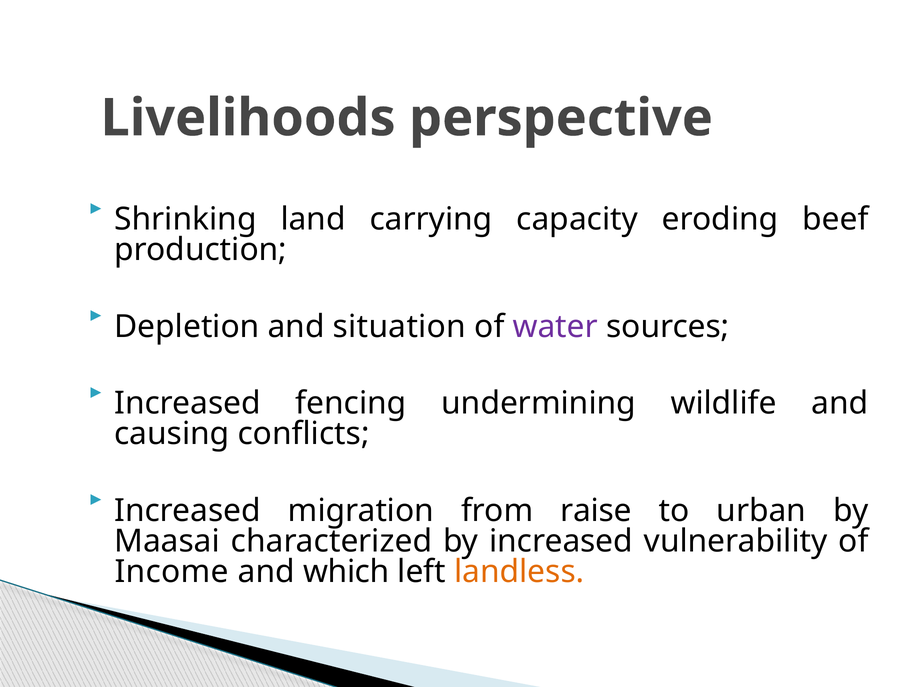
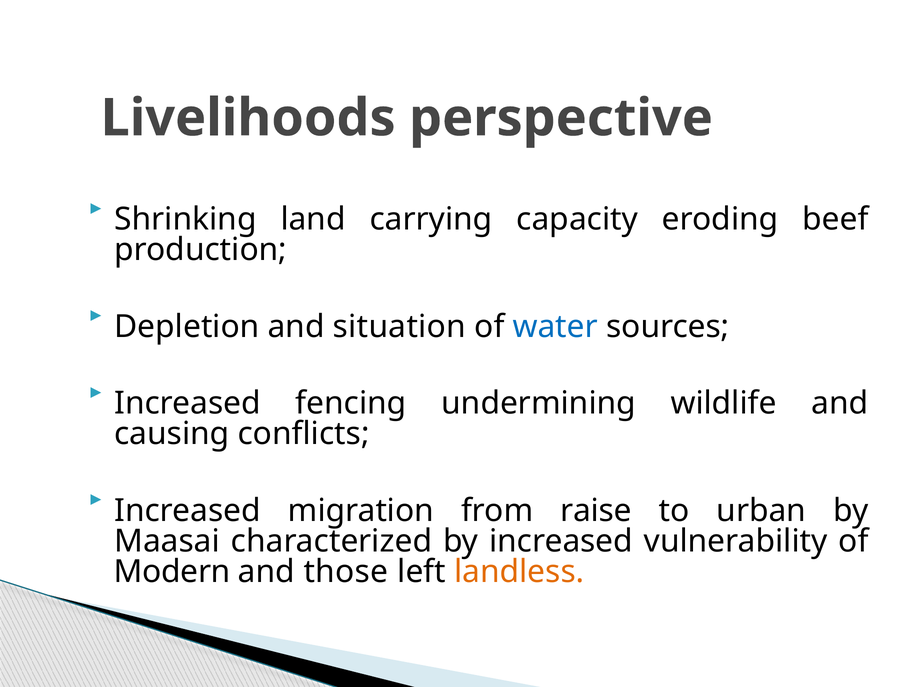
water colour: purple -> blue
Income: Income -> Modern
which: which -> those
